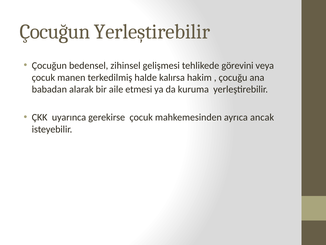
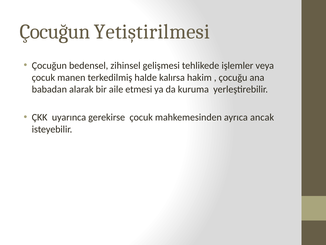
Çocuğun Yerleştirebilir: Yerleştirebilir -> Yetiştirilmesi
görevini: görevini -> işlemler
